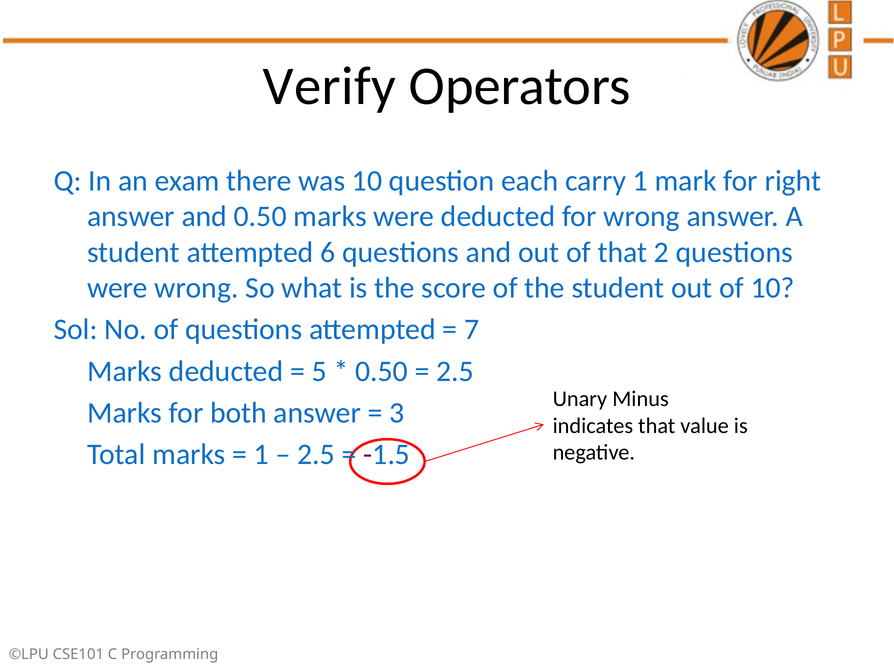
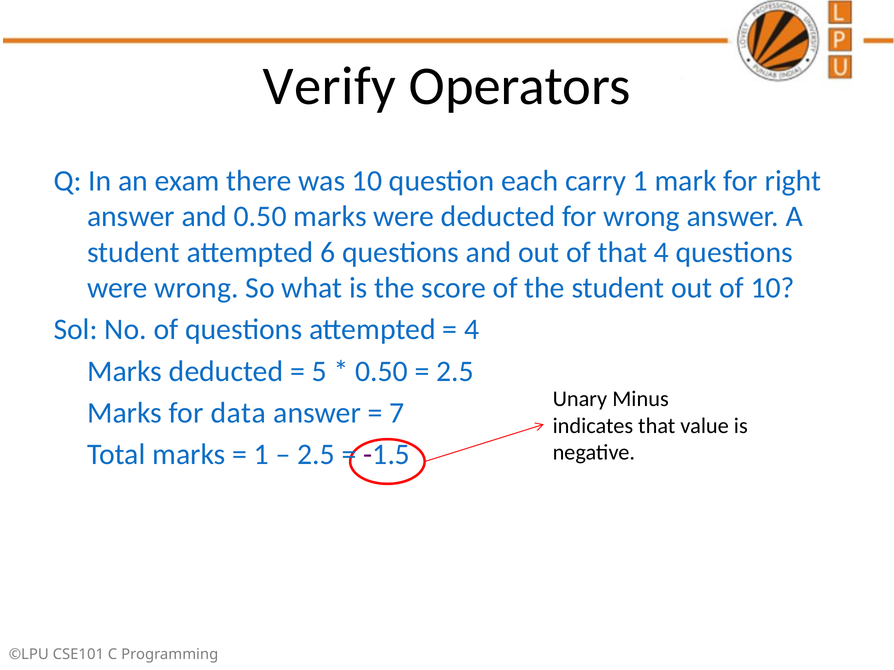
that 2: 2 -> 4
7 at (472, 330): 7 -> 4
both: both -> data
3: 3 -> 7
